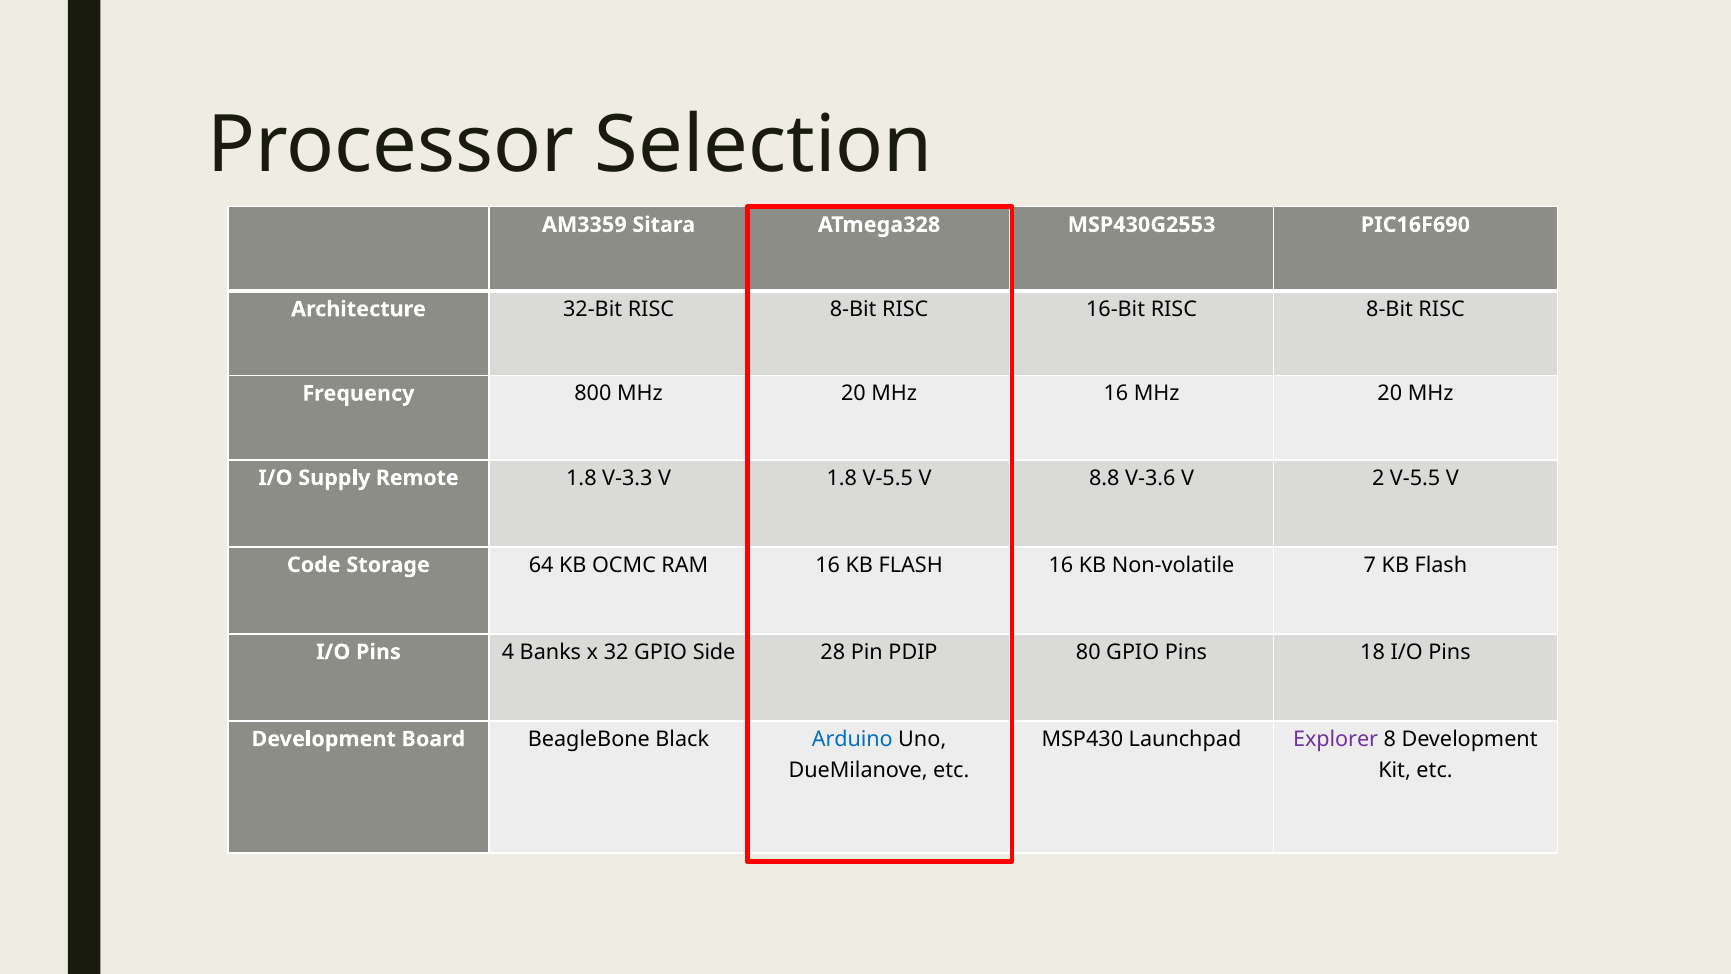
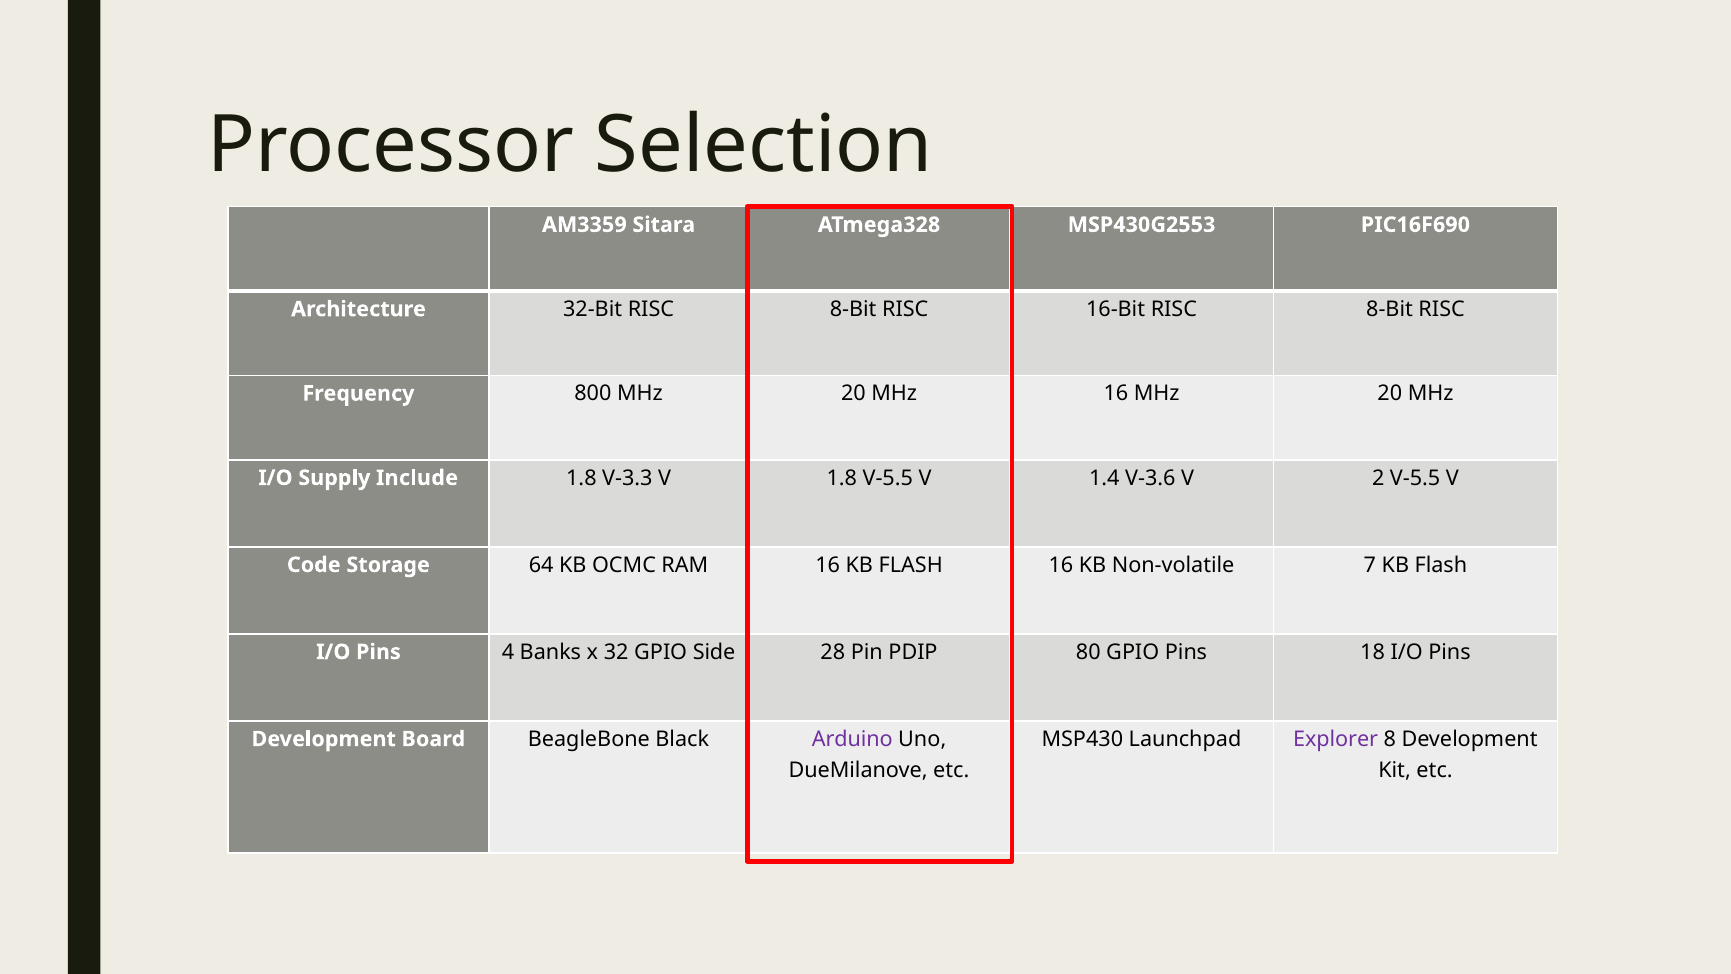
Remote: Remote -> Include
8.8: 8.8 -> 1.4
Arduino colour: blue -> purple
